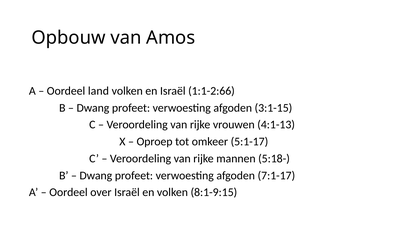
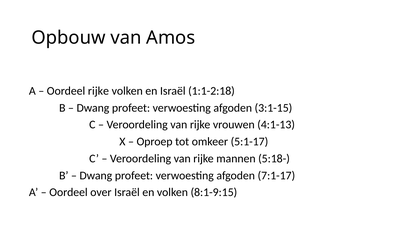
Oordeel land: land -> rijke
1:1-2:66: 1:1-2:66 -> 1:1-2:18
